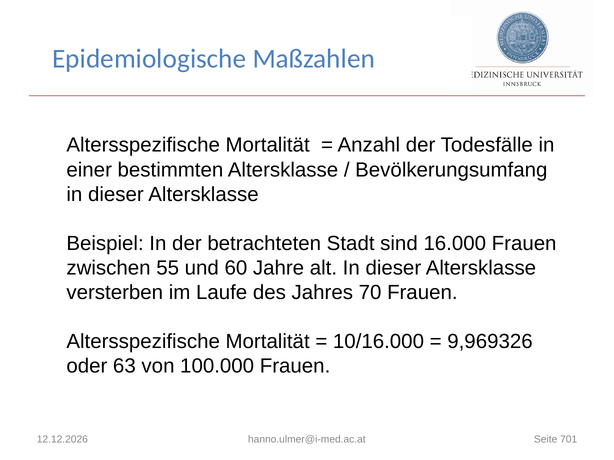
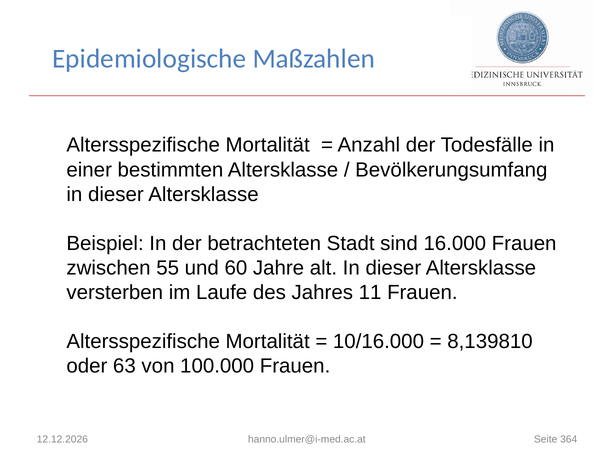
70: 70 -> 11
9,969326: 9,969326 -> 8,139810
701: 701 -> 364
